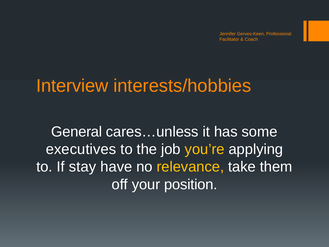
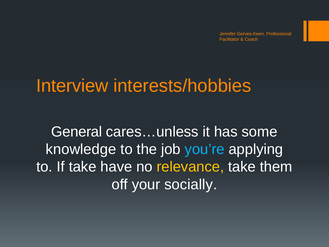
executives: executives -> knowledge
you’re colour: yellow -> light blue
If stay: stay -> take
position: position -> socially
